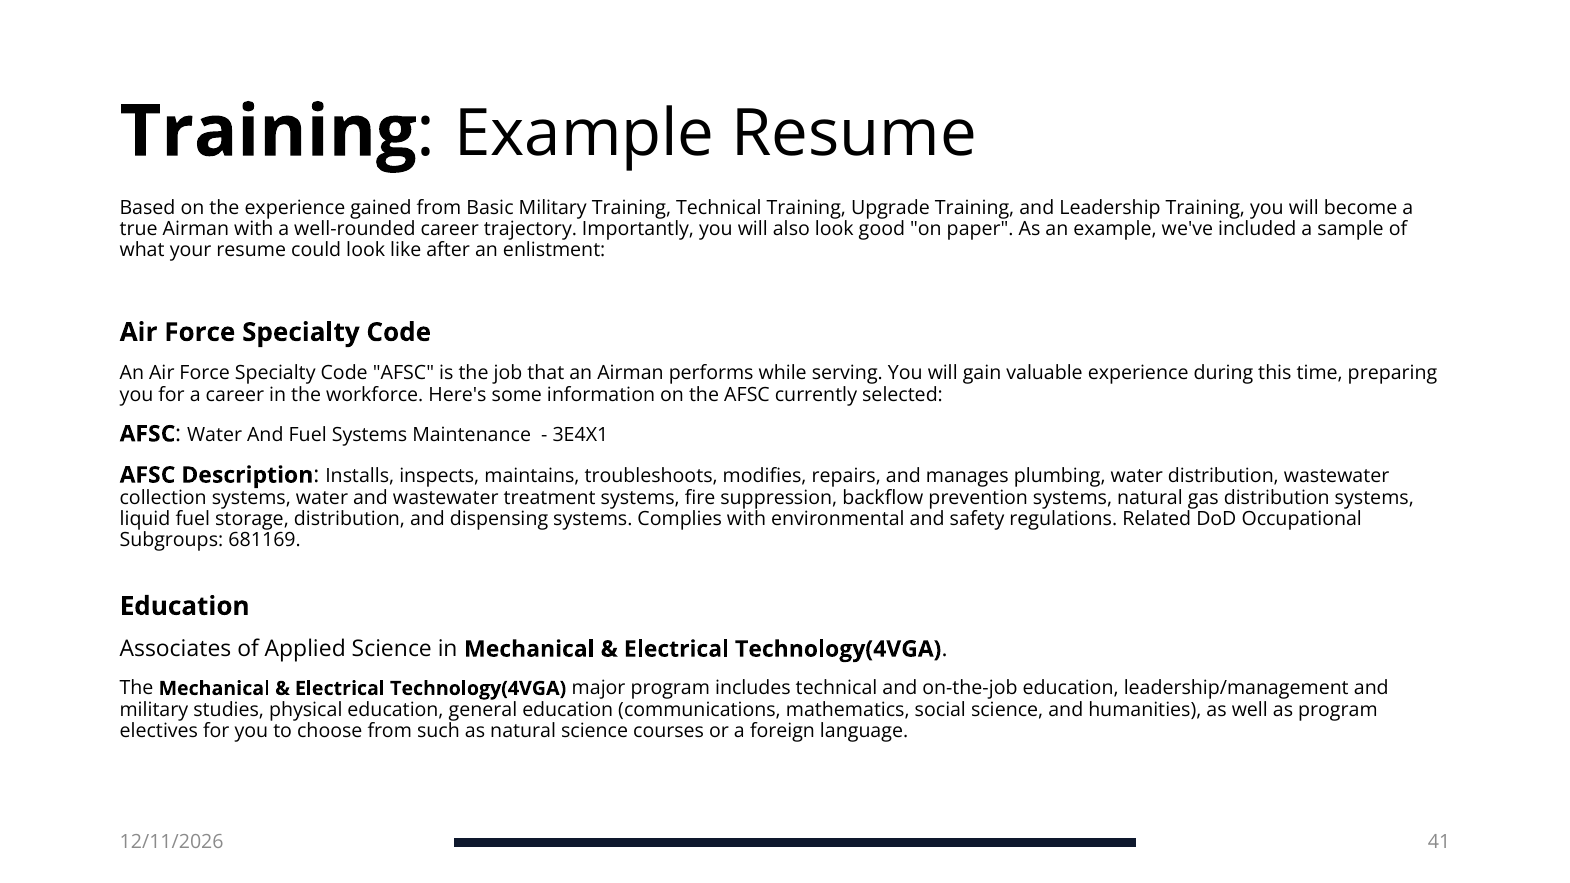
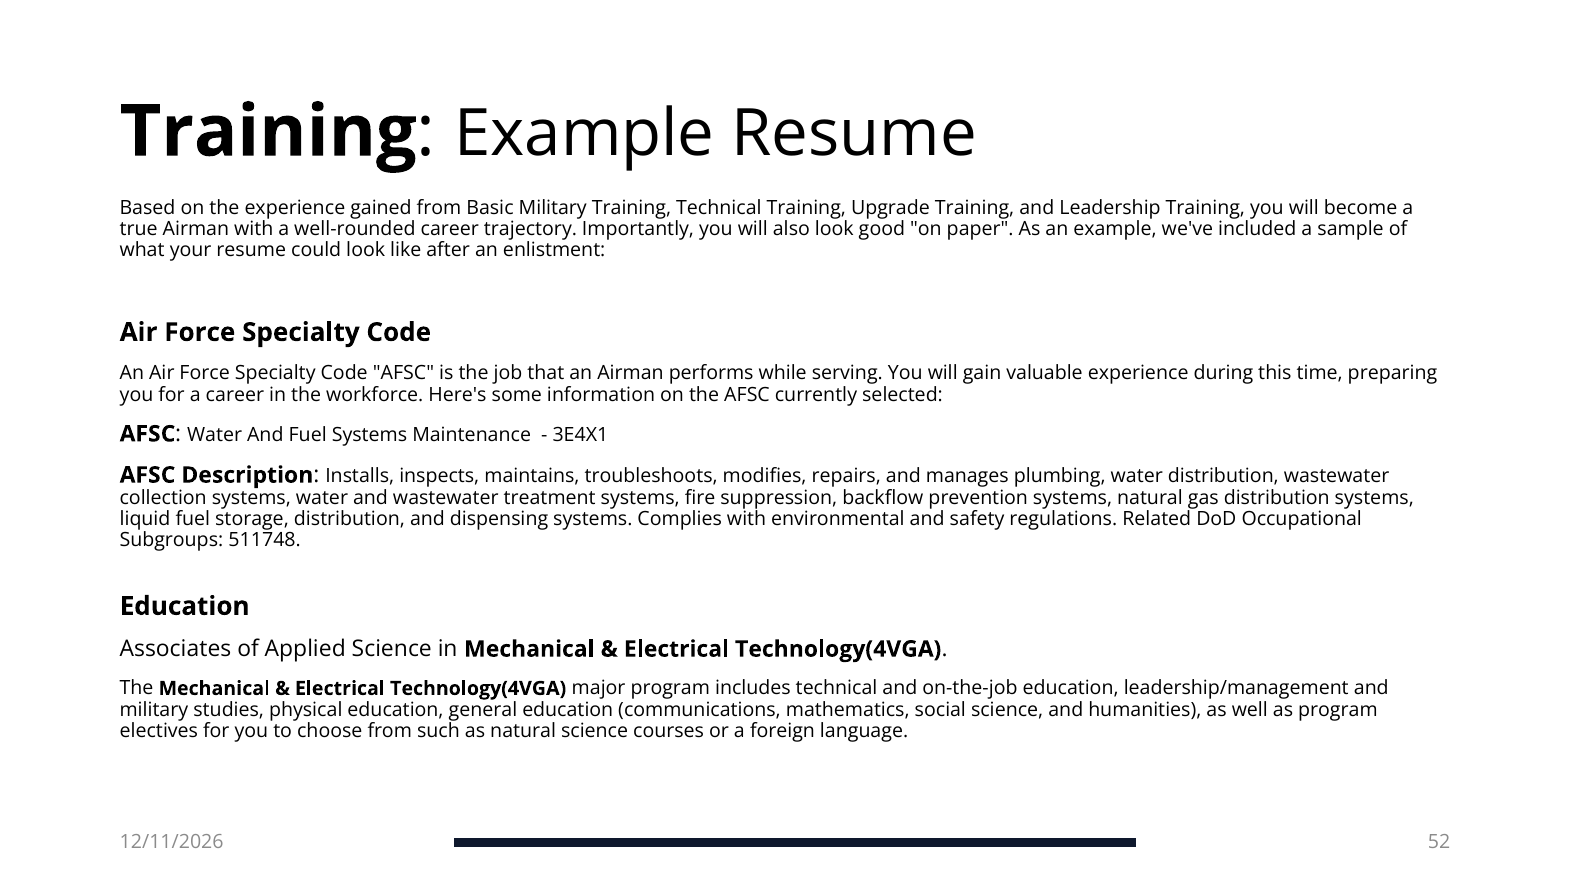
681169: 681169 -> 511748
41: 41 -> 52
